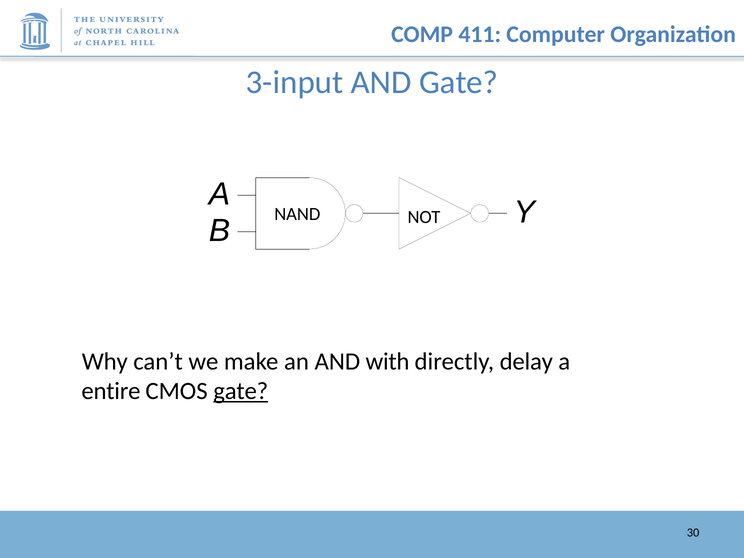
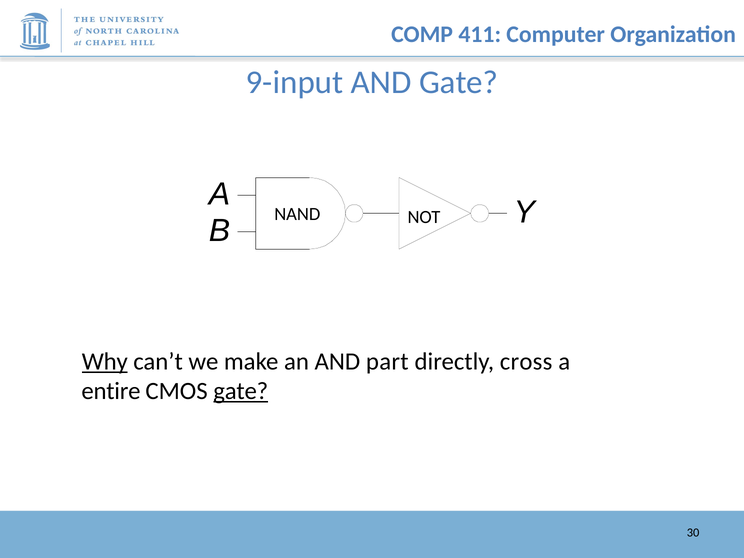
3-input: 3-input -> 9-input
Why underline: none -> present
with: with -> part
delay: delay -> cross
